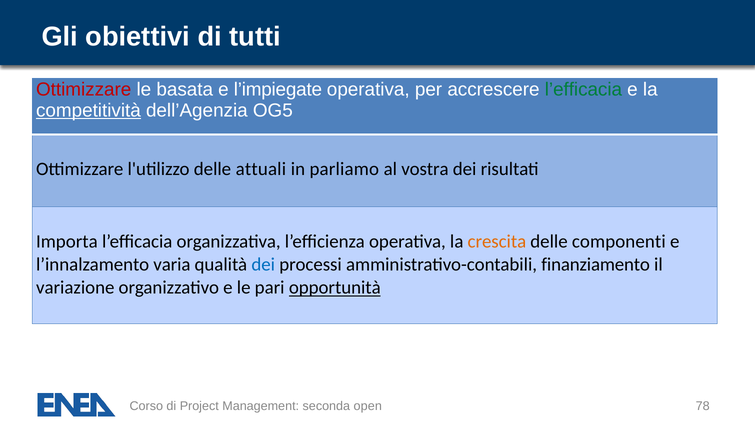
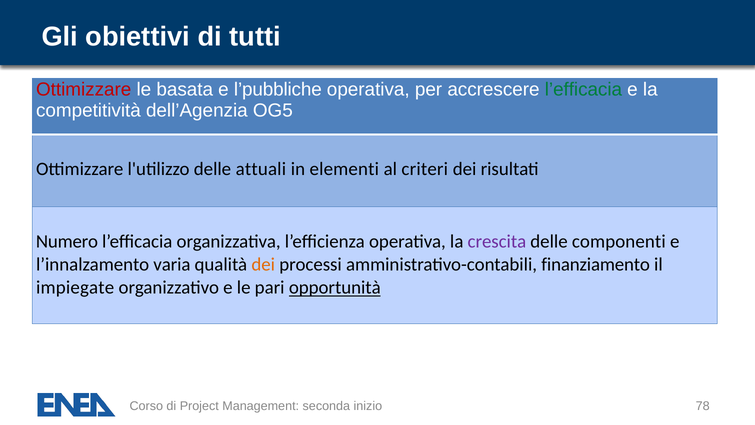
l’impiegate: l’impiegate -> l’pubbliche
competitività underline: present -> none
parliamo: parliamo -> elementi
vostra: vostra -> criteri
Importa: Importa -> Numero
crescita colour: orange -> purple
dei at (263, 264) colour: blue -> orange
variazione: variazione -> impiegate
open: open -> inizio
